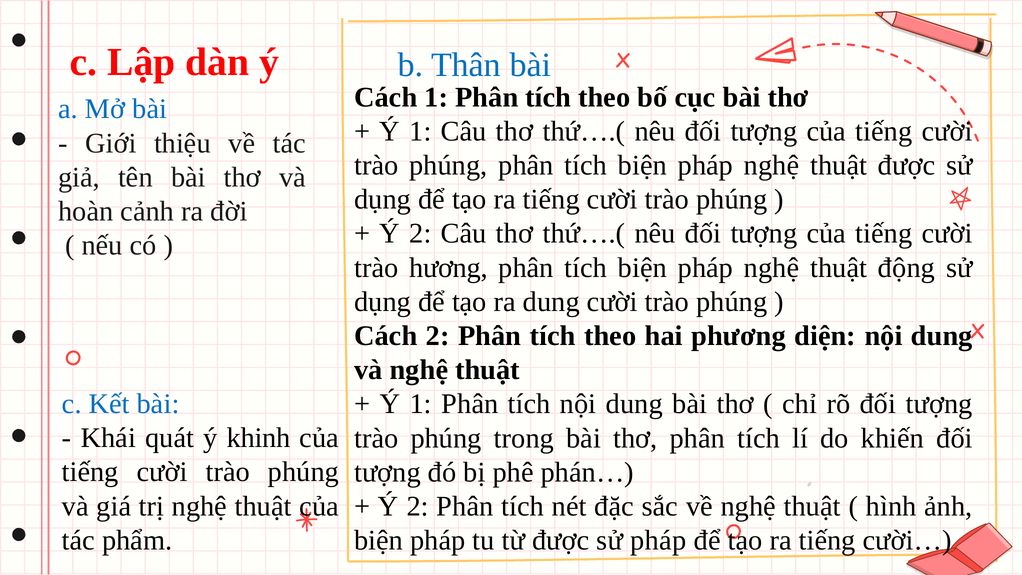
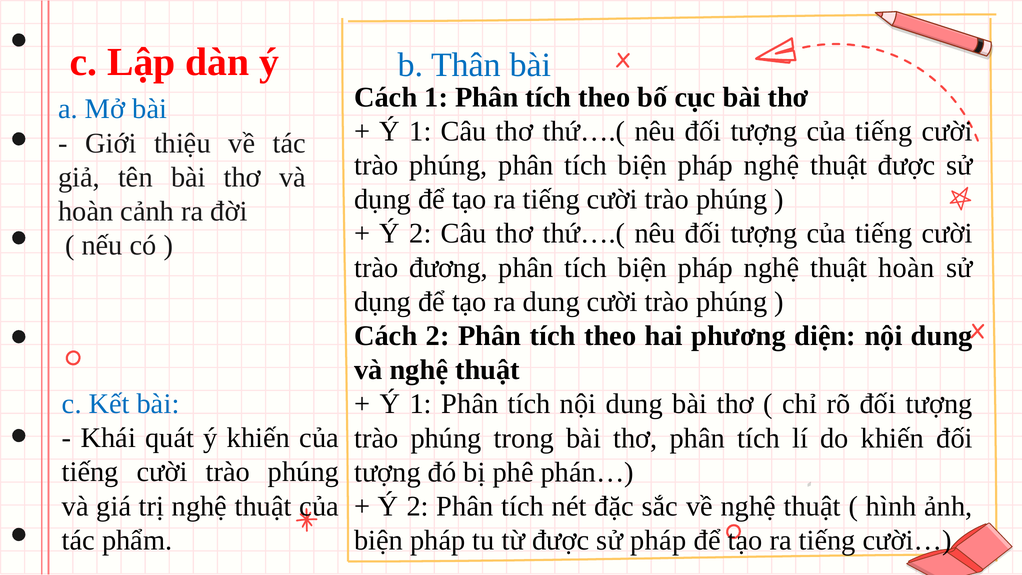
hương: hương -> đương
thuật động: động -> hoàn
ý khinh: khinh -> khiến
